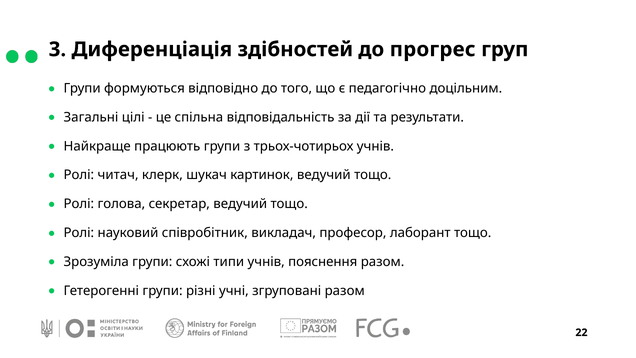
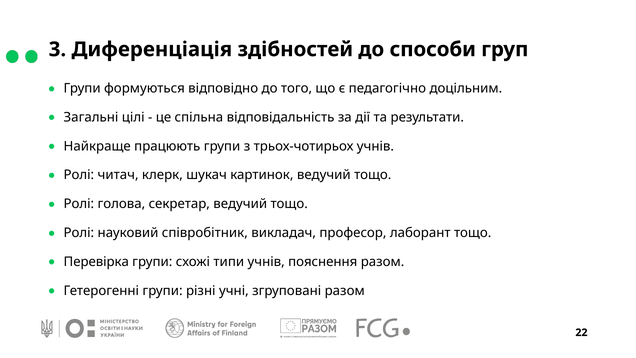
прогрес: прогрес -> способи
Зрозуміла: Зрозуміла -> Перевірка
